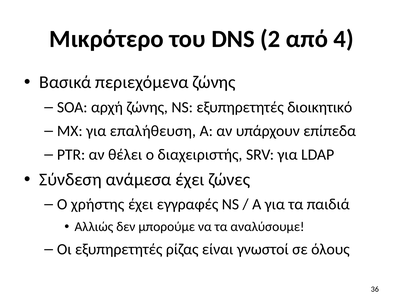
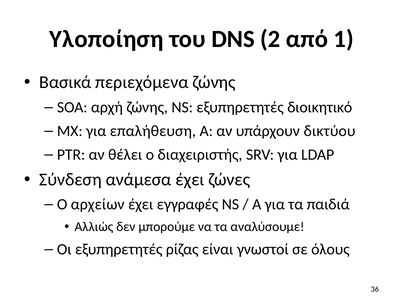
Μικρότερο: Μικρότερο -> Υλοποίηση
4: 4 -> 1
επίπεδα: επίπεδα -> δικτύου
χρήστης: χρήστης -> αρχείων
